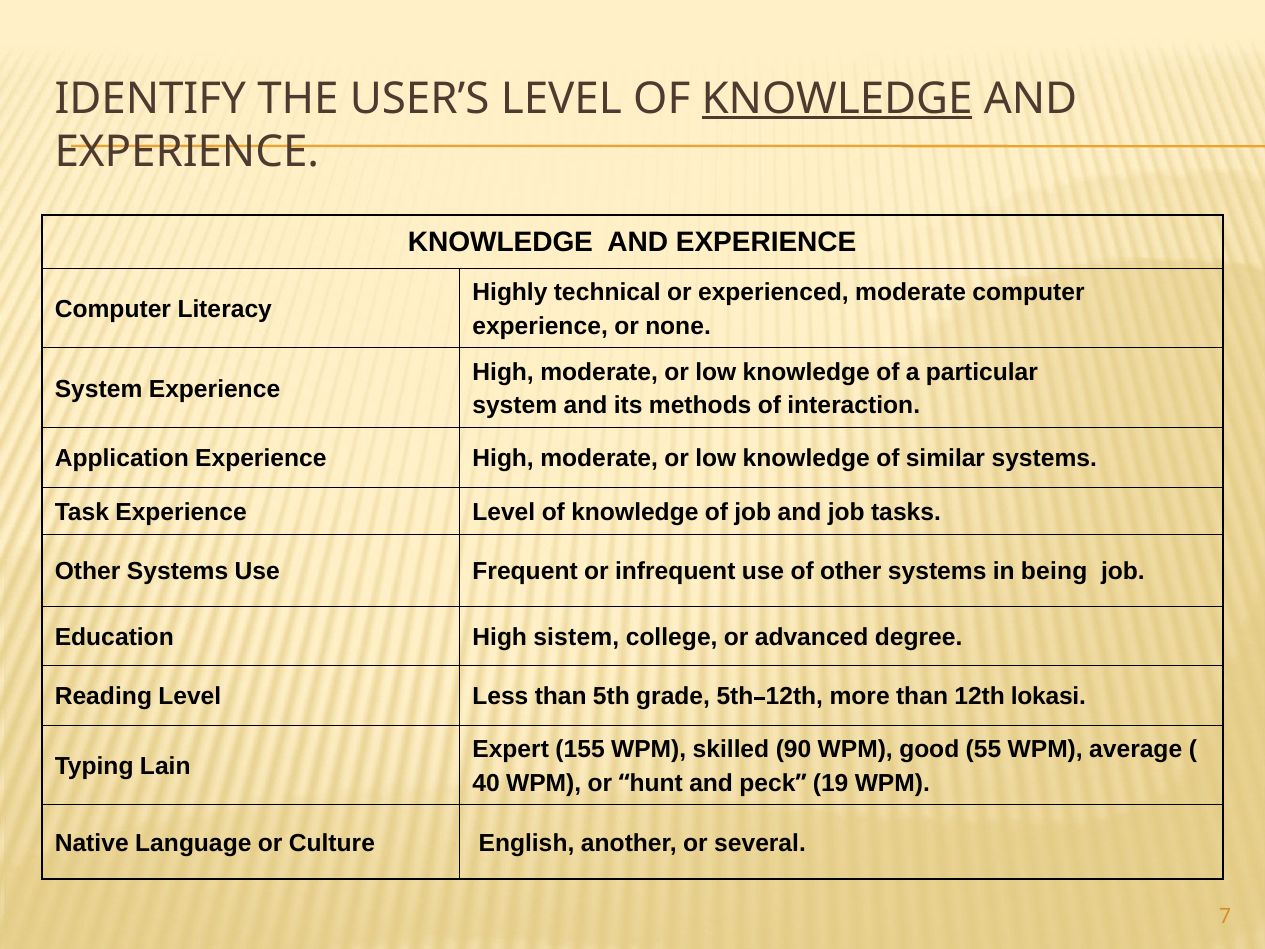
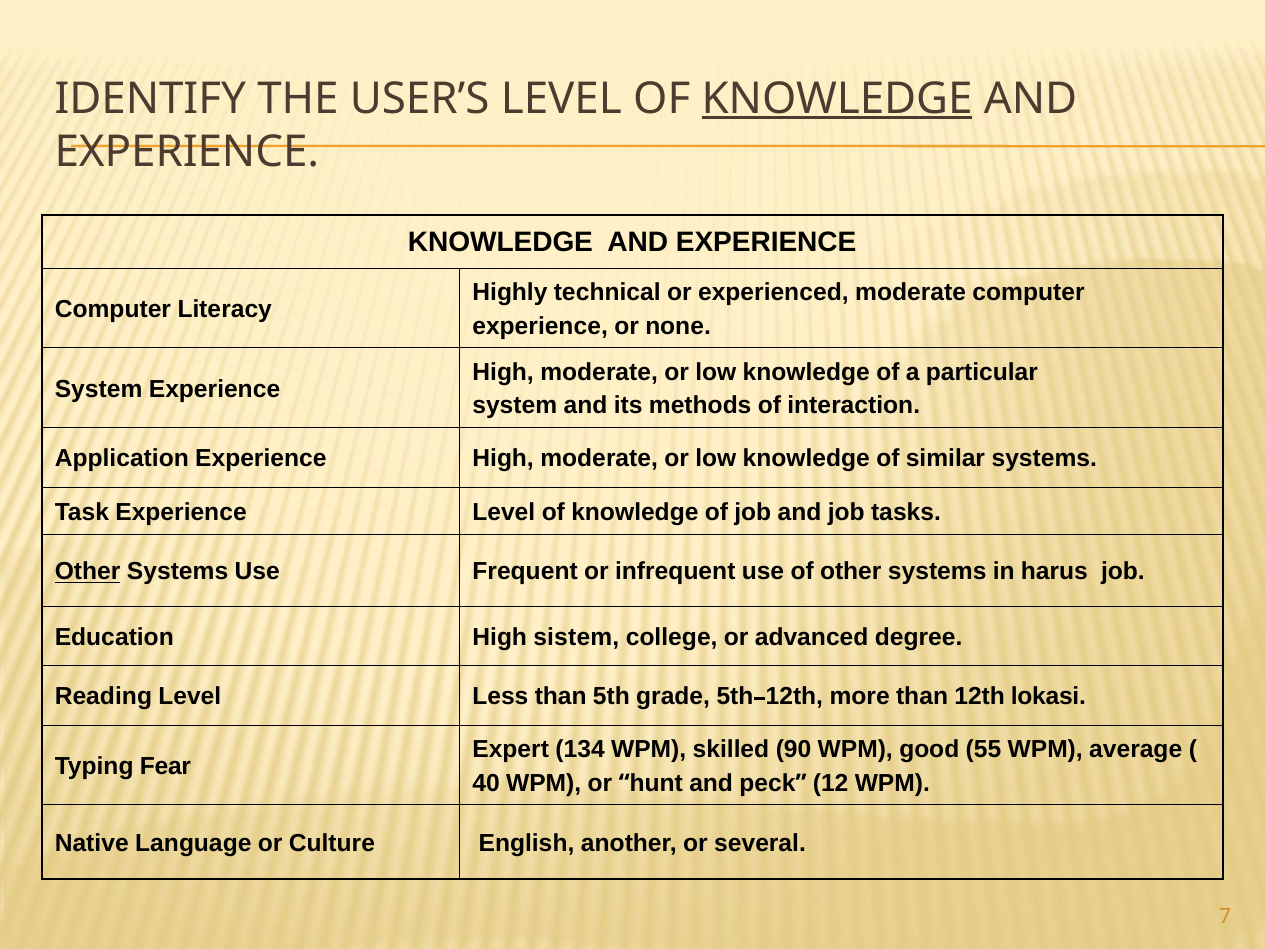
Other at (88, 572) underline: none -> present
being: being -> harus
155: 155 -> 134
Lain: Lain -> Fear
19: 19 -> 12
